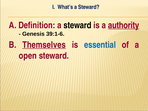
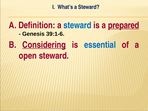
steward at (77, 25) colour: black -> blue
authority: authority -> prepared
Themselves: Themselves -> Considering
